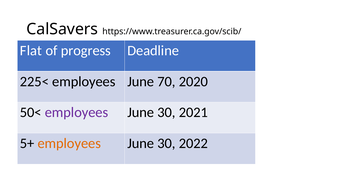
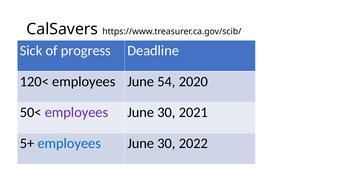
Flat: Flat -> Sick
225<: 225< -> 120<
70: 70 -> 54
employees at (69, 143) colour: orange -> blue
